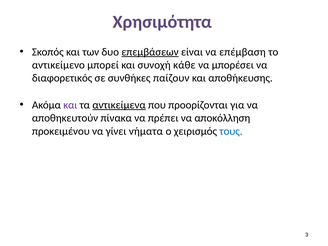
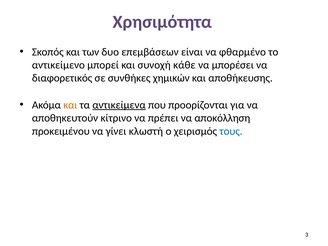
επεμβάσεων underline: present -> none
επέμβαση: επέμβαση -> φθαρμένο
παίζουν: παίζουν -> χημικών
και at (70, 105) colour: purple -> orange
πίνακα: πίνακα -> κίτρινο
νήματα: νήματα -> κλωστή
